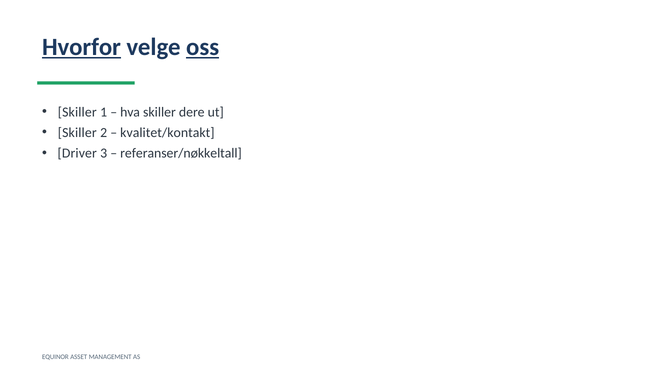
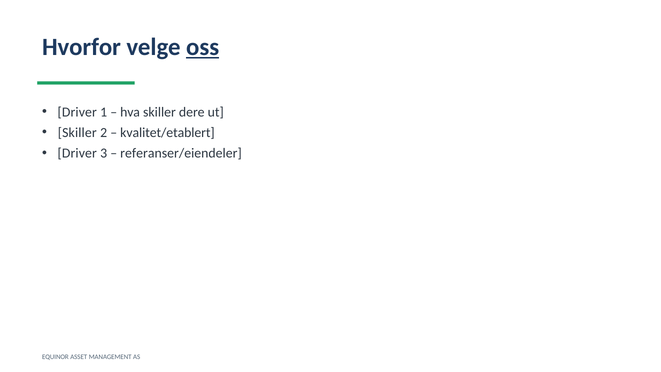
Hvorfor underline: present -> none
Skiller at (77, 112): Skiller -> Driver
kvalitet/kontakt: kvalitet/kontakt -> kvalitet/etablert
referanser/nøkkeltall: referanser/nøkkeltall -> referanser/eiendeler
